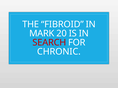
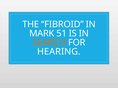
20: 20 -> 51
SEARCH colour: red -> orange
CHRONIC: CHRONIC -> HEARING
